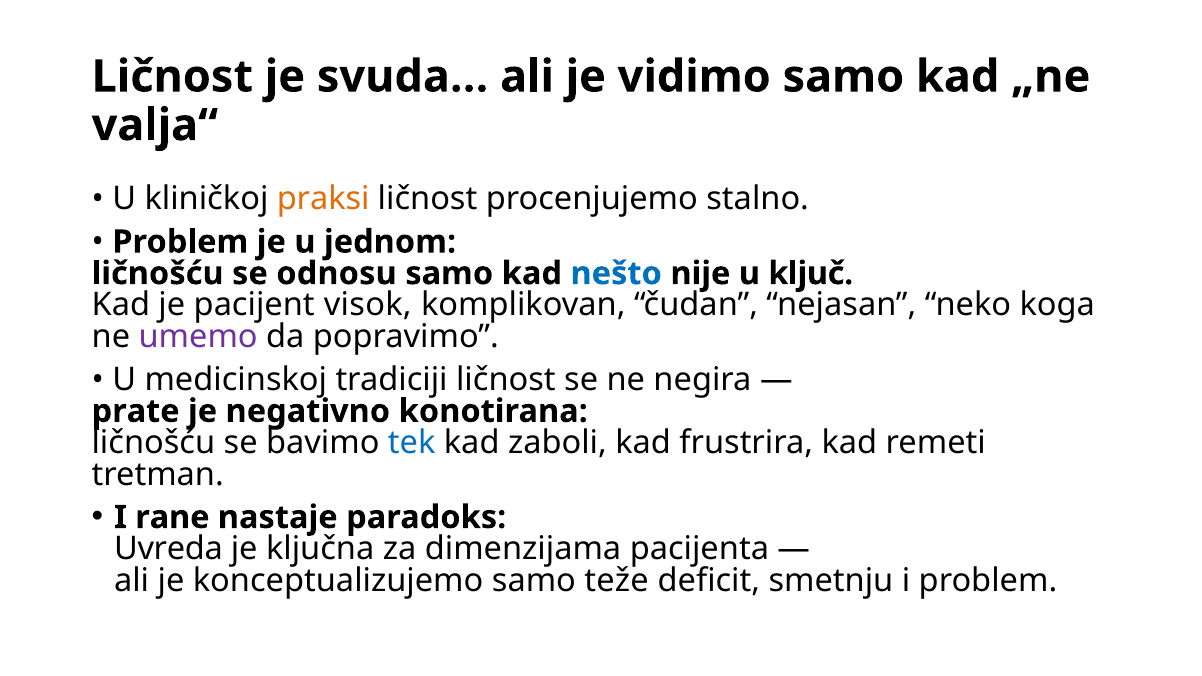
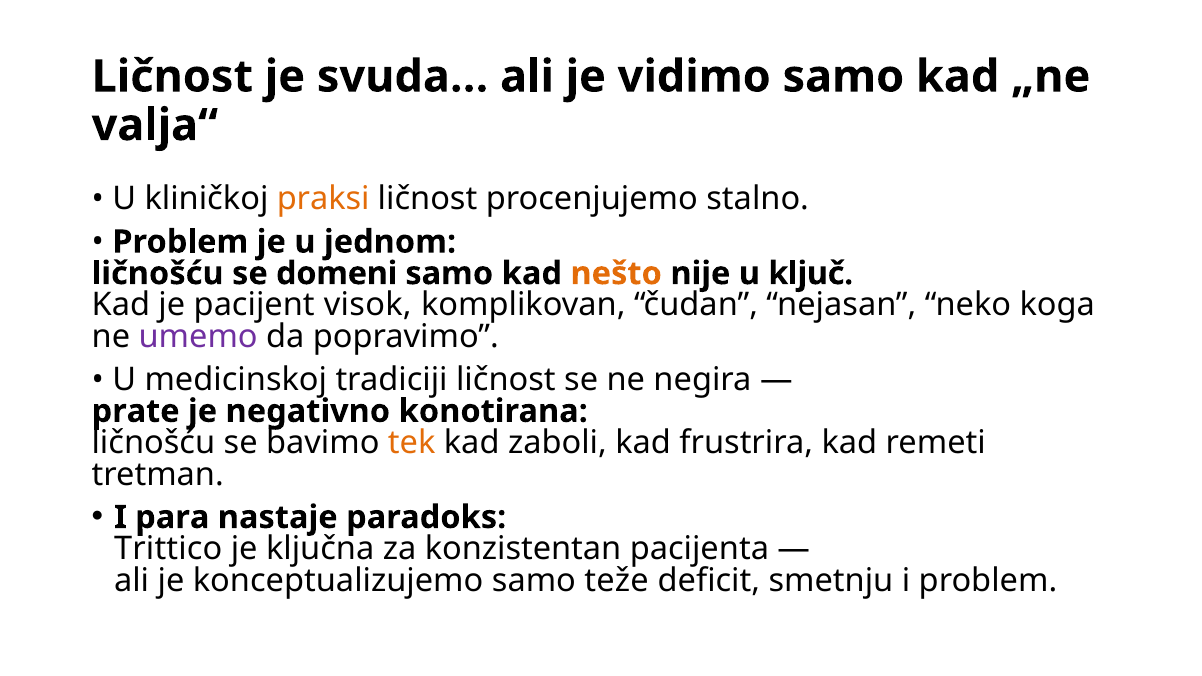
odnosu: odnosu -> domeni
nešto colour: blue -> orange
tek colour: blue -> orange
rane: rane -> para
Uvreda: Uvreda -> Trittico
dimenzijama: dimenzijama -> konzistentan
